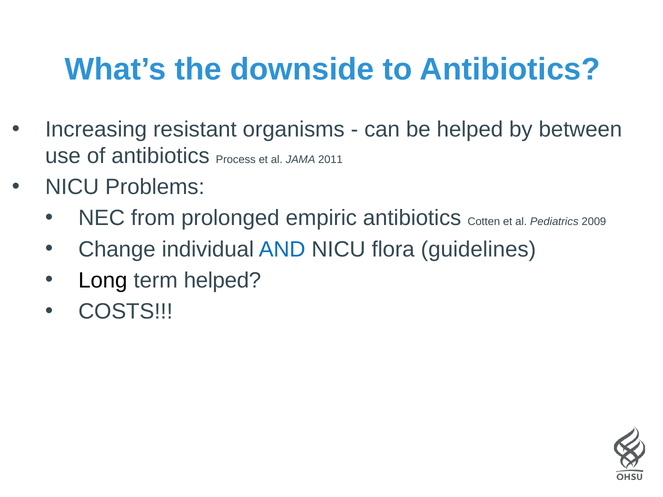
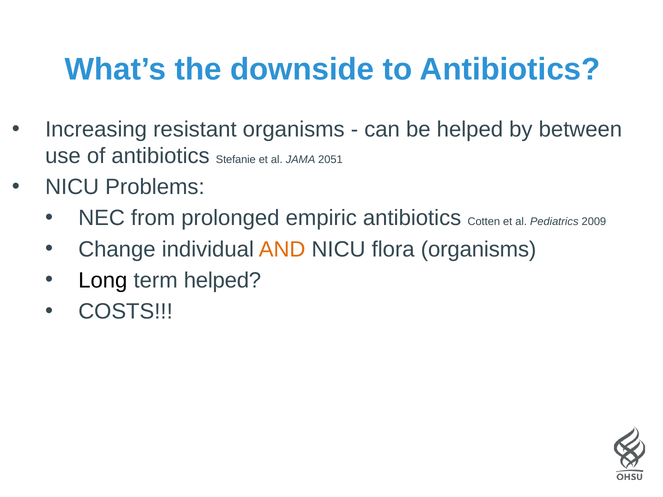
Process: Process -> Stefanie
2011: 2011 -> 2051
AND colour: blue -> orange
flora guidelines: guidelines -> organisms
